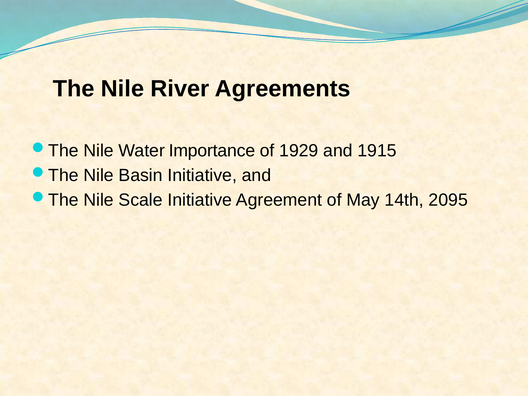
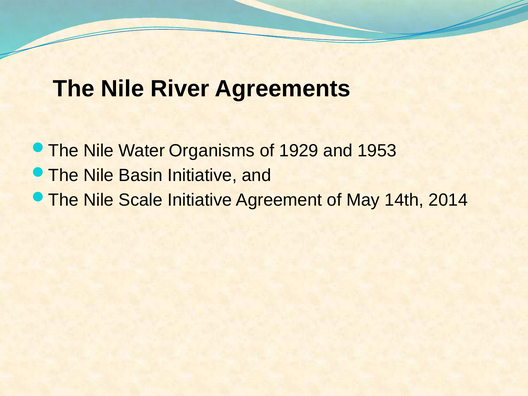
Importance: Importance -> Organisms
1915: 1915 -> 1953
2095: 2095 -> 2014
